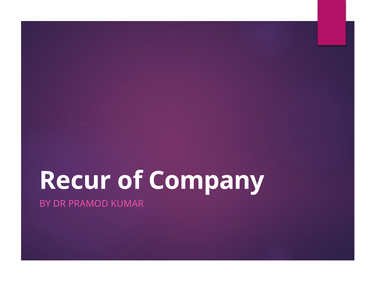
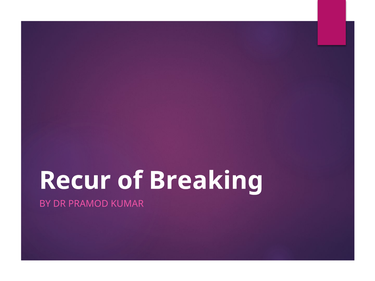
Company: Company -> Breaking
